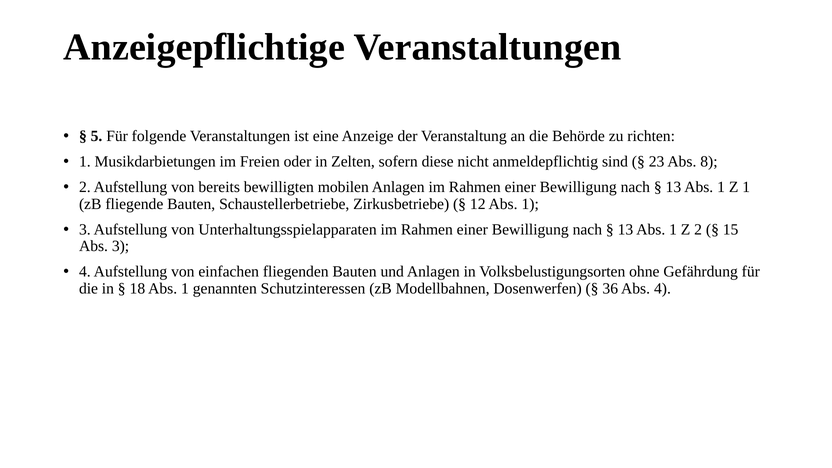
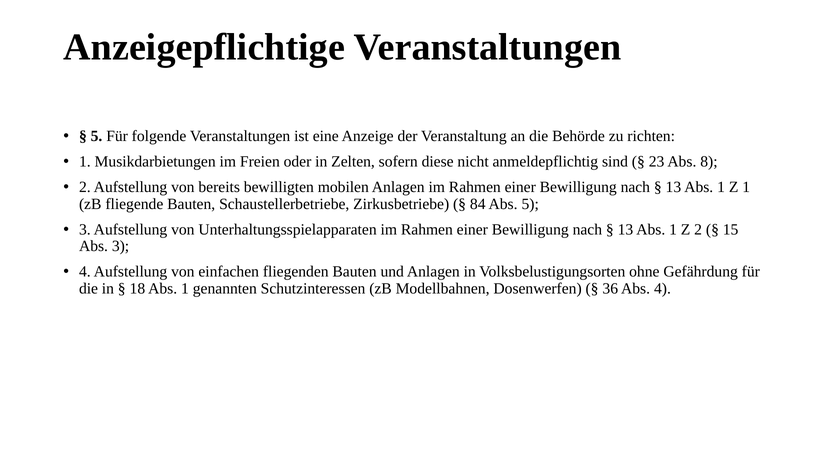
12: 12 -> 84
1 at (530, 204): 1 -> 5
